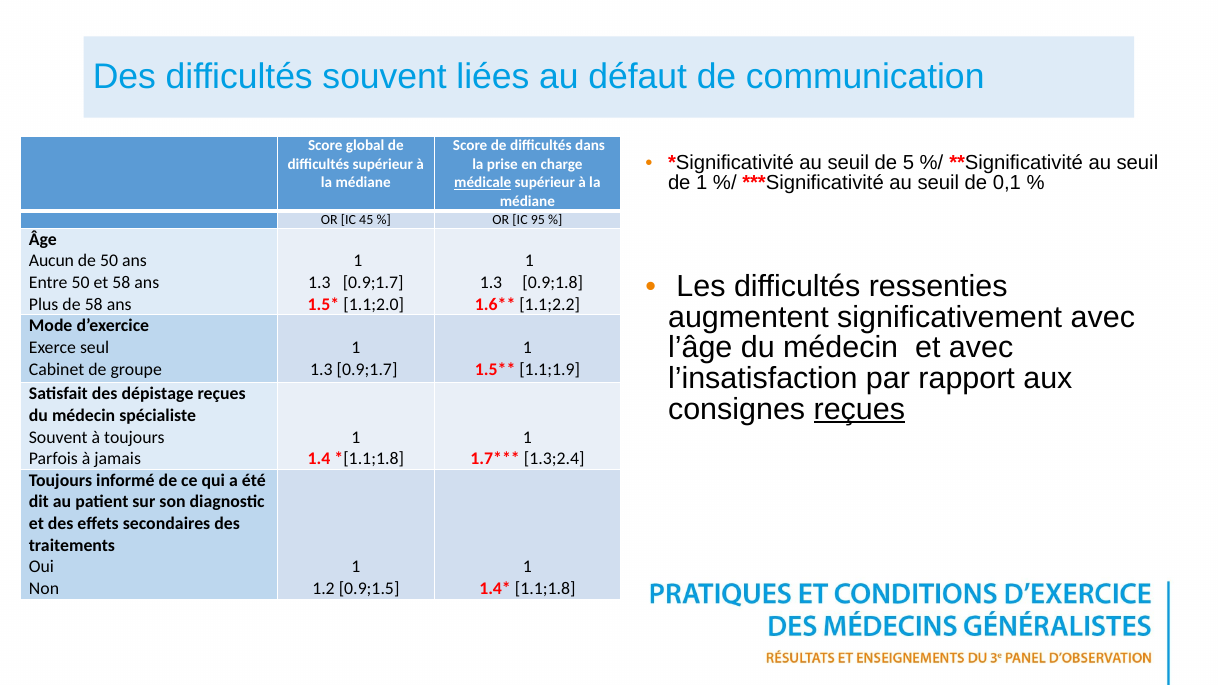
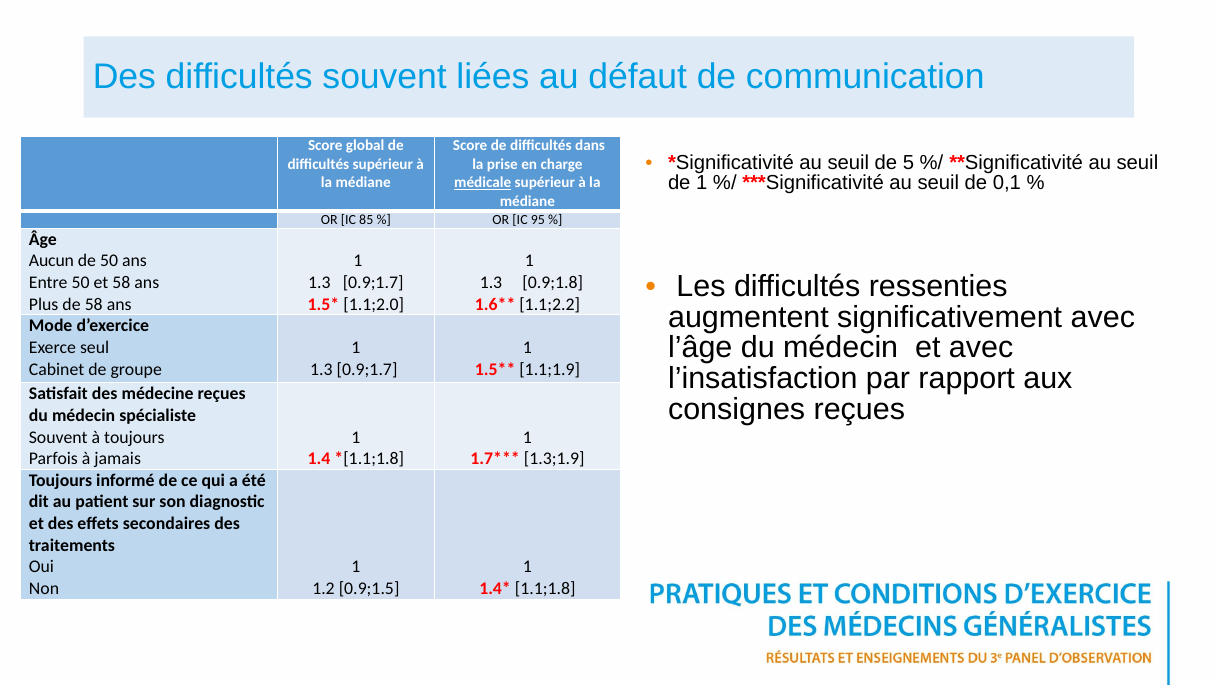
45: 45 -> 85
dépistage: dépistage -> médecine
reçues at (859, 409) underline: present -> none
1.3;2.4: 1.3;2.4 -> 1.3;1.9
